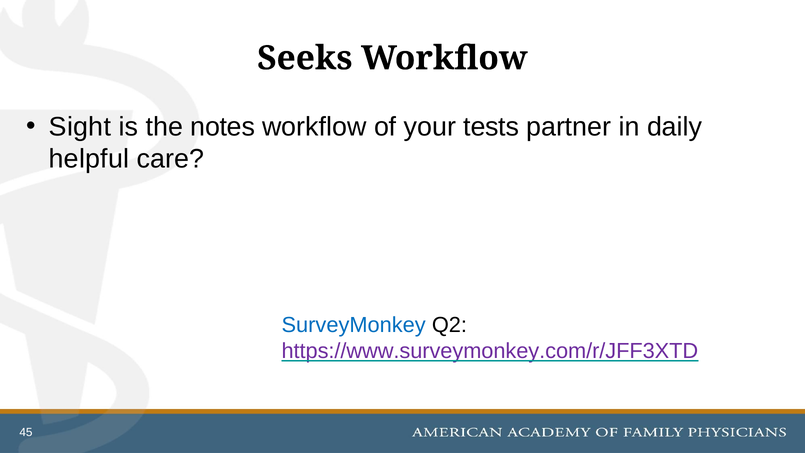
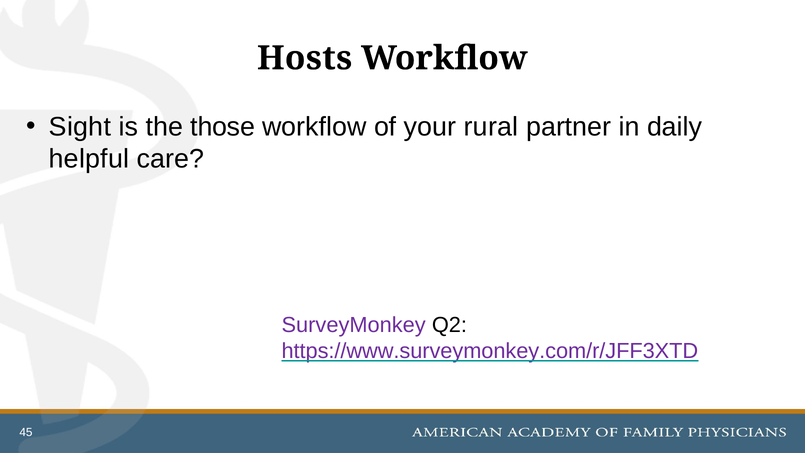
Seeks: Seeks -> Hosts
notes: notes -> those
tests: tests -> rural
SurveyMonkey colour: blue -> purple
